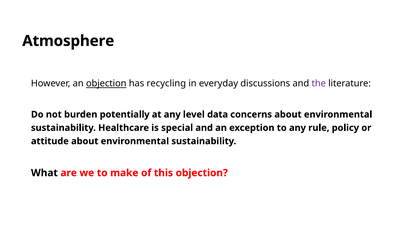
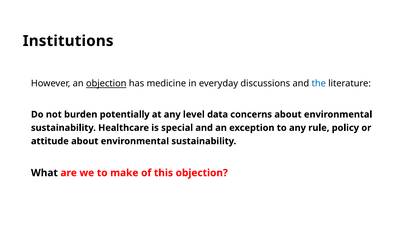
Atmosphere: Atmosphere -> Institutions
recycling: recycling -> medicine
the colour: purple -> blue
